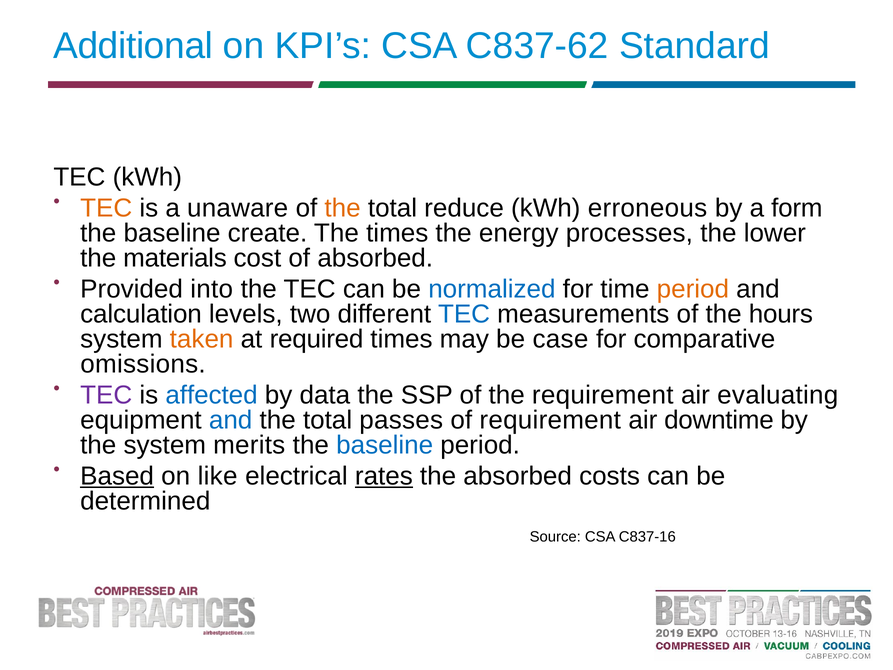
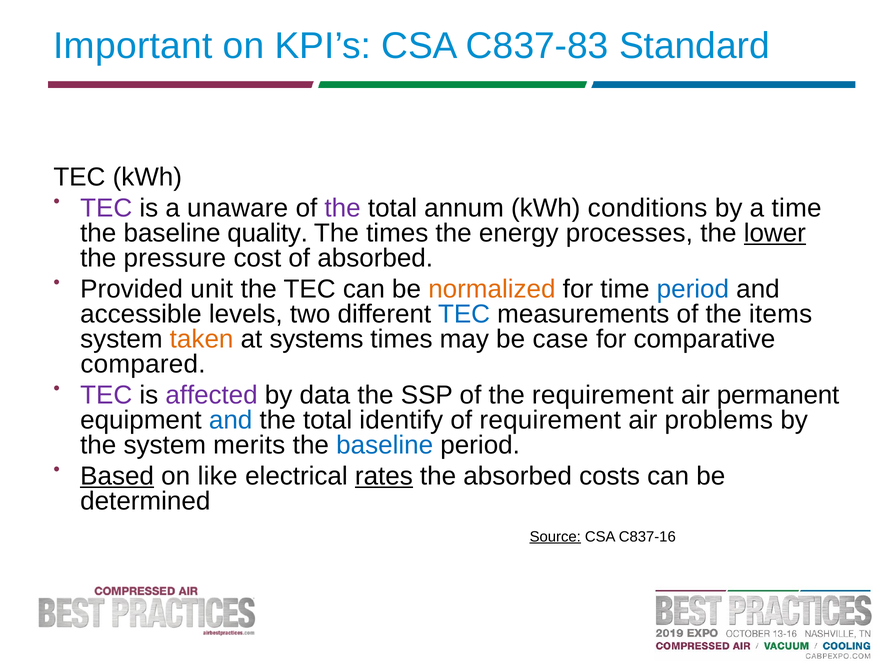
Additional: Additional -> Important
C837-62: C837-62 -> C837-83
TEC at (106, 208) colour: orange -> purple
the at (343, 208) colour: orange -> purple
reduce: reduce -> annum
erroneous: erroneous -> conditions
a form: form -> time
create: create -> quality
lower underline: none -> present
materials: materials -> pressure
into: into -> unit
normalized colour: blue -> orange
period at (693, 289) colour: orange -> blue
calculation: calculation -> accessible
hours: hours -> items
required: required -> systems
omissions: omissions -> compared
affected colour: blue -> purple
evaluating: evaluating -> permanent
passes: passes -> identify
downtime: downtime -> problems
Source underline: none -> present
